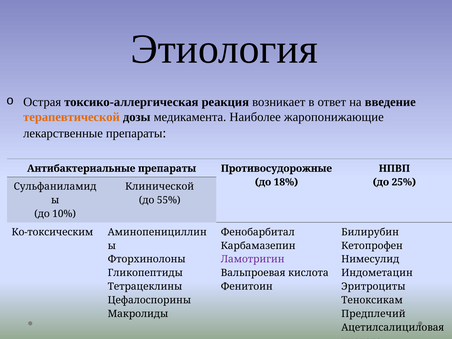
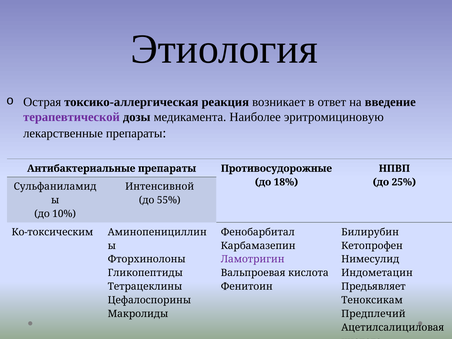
терапевтической colour: orange -> purple
жаропонижающие: жаропонижающие -> эритромициновую
Клинической: Клинической -> Интенсивной
Эритроциты: Эритроциты -> Предьявляет
